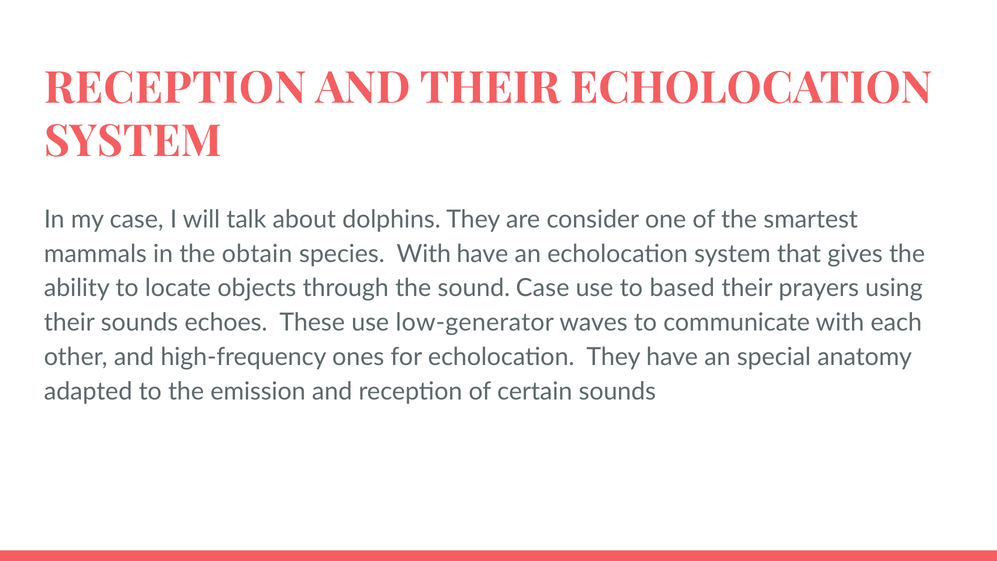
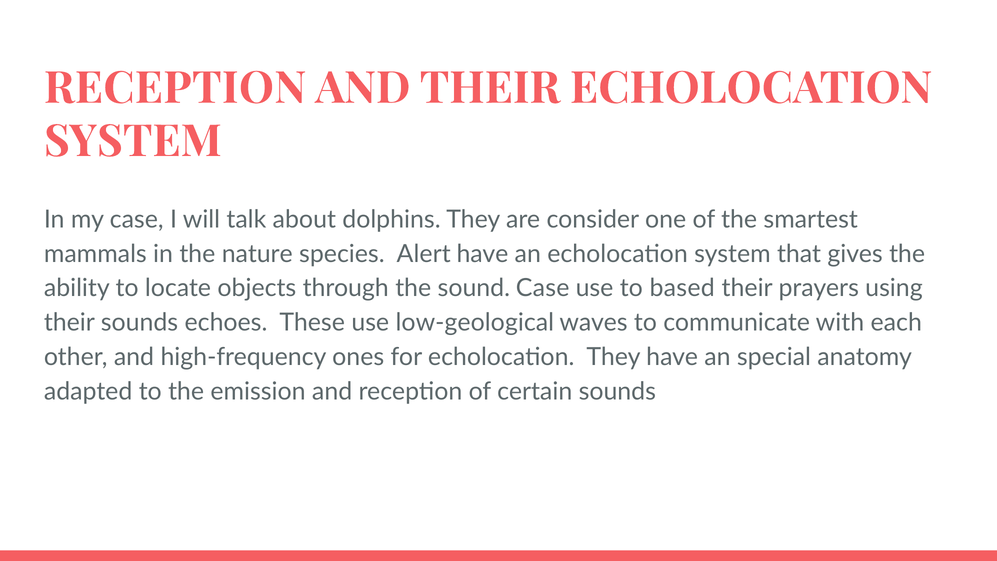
obtain: obtain -> nature
species With: With -> Alert
low-generator: low-generator -> low-geological
